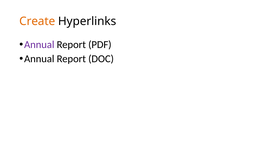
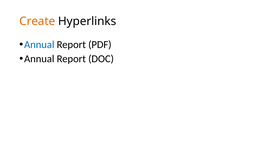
Annual at (39, 45) colour: purple -> blue
